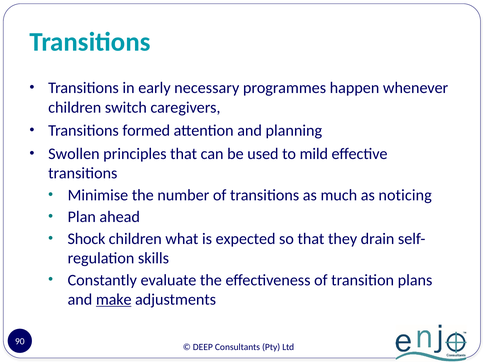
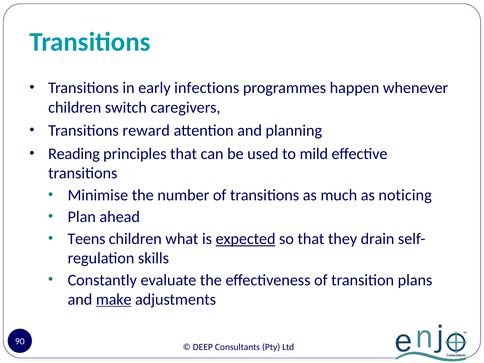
necessary: necessary -> infections
formed: formed -> reward
Swollen: Swollen -> Reading
Shock: Shock -> Teens
expected underline: none -> present
